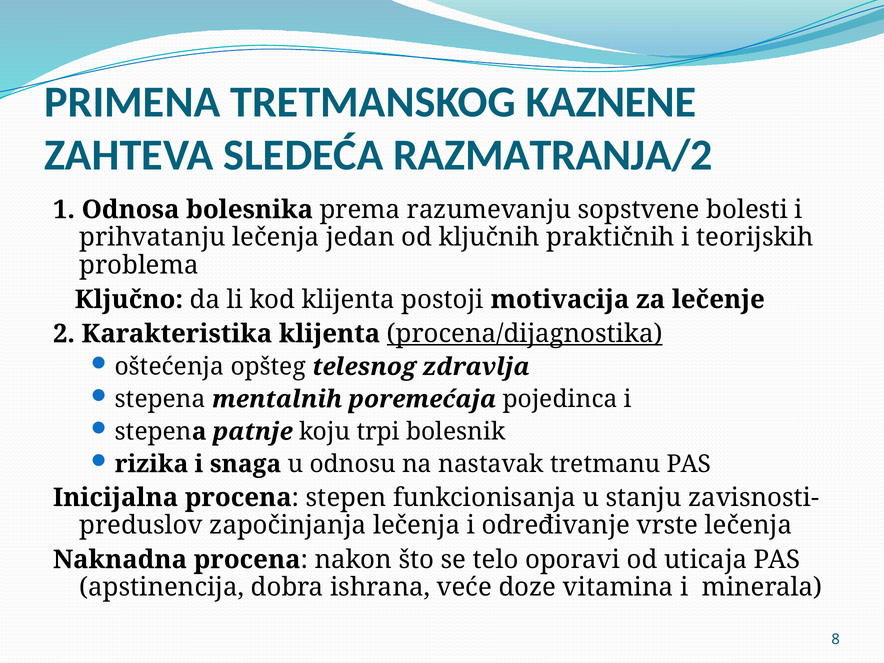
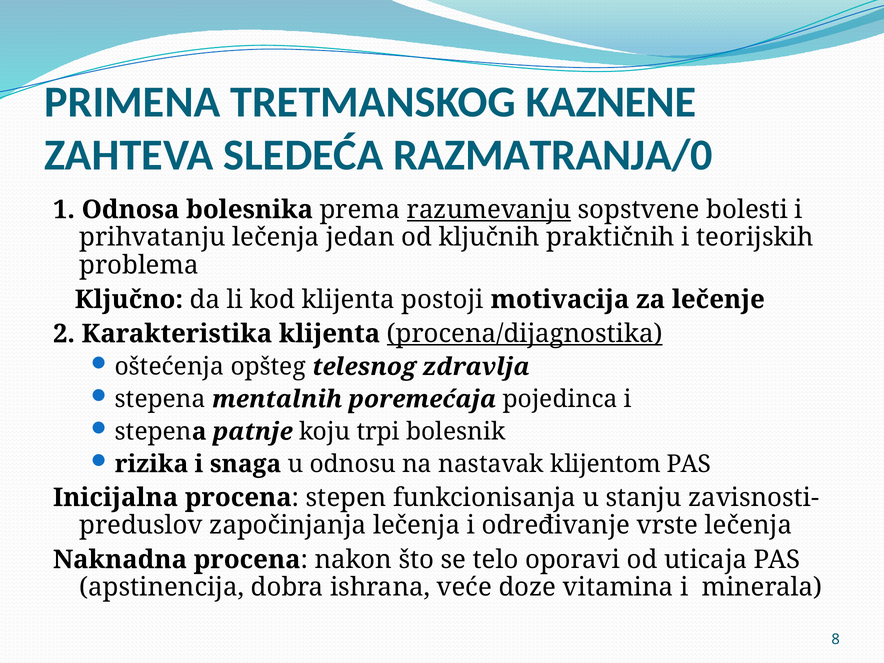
RAZMATRANJA/2: RAZMATRANJA/2 -> RAZMATRANJA/0
razumevanju underline: none -> present
tretmanu: tretmanu -> klijentom
